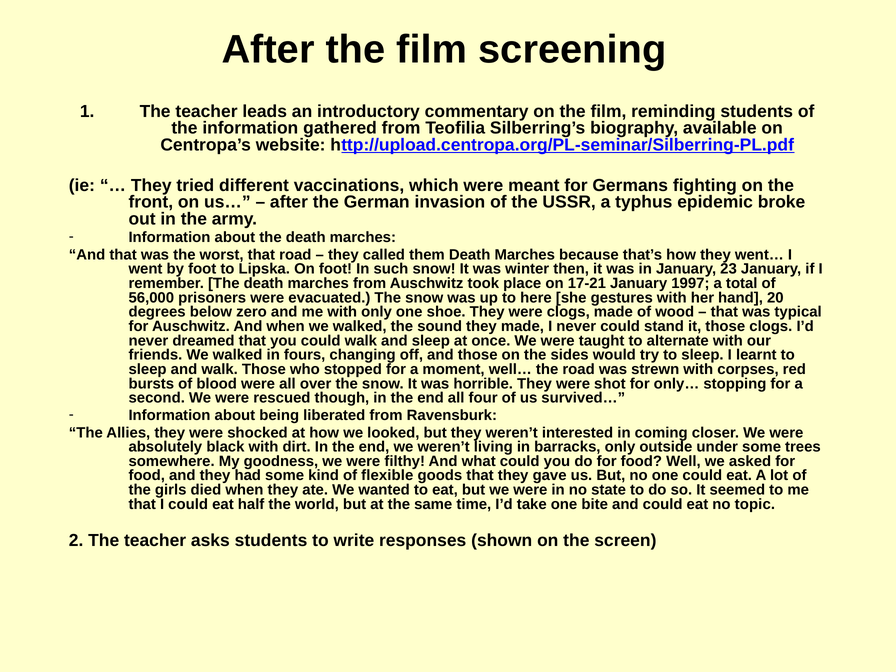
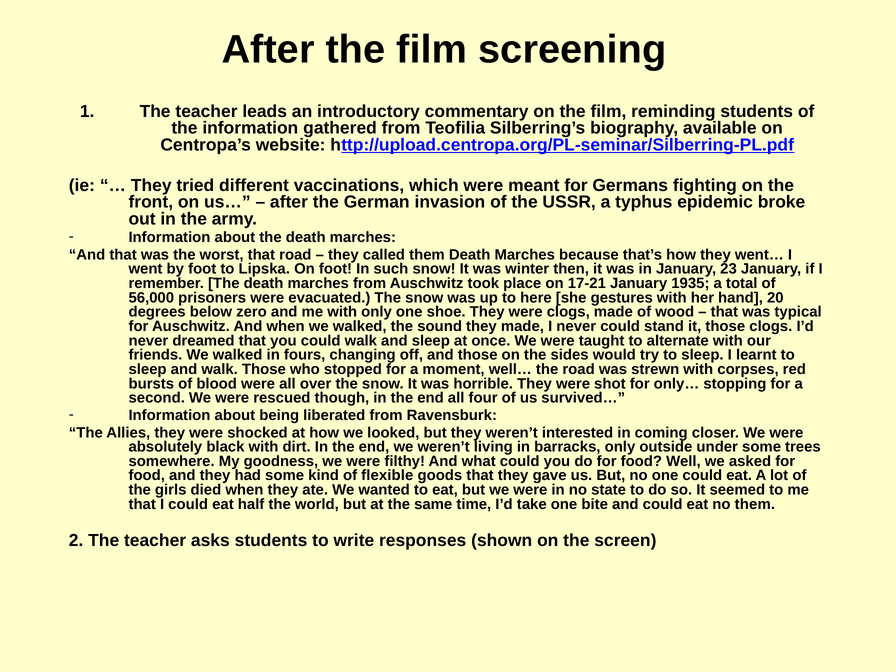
1997: 1997 -> 1935
no topic: topic -> them
